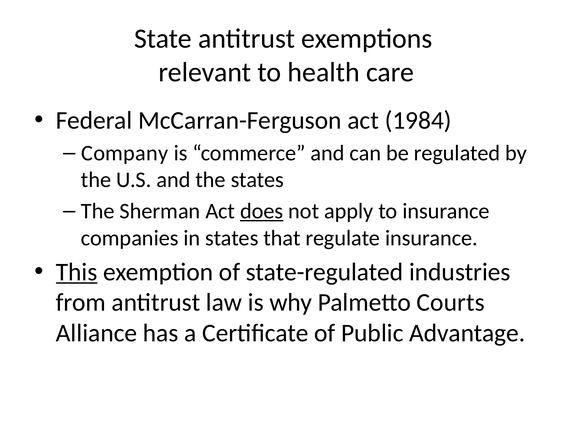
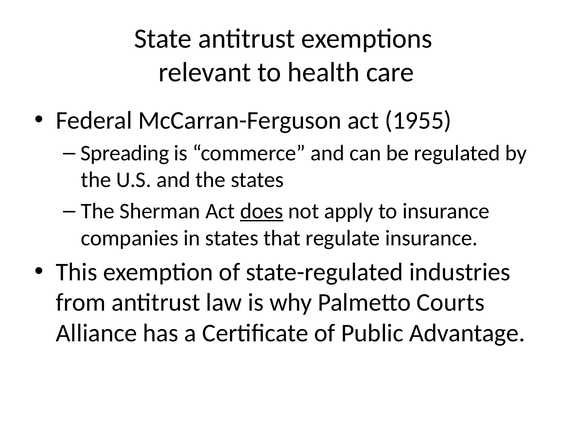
1984: 1984 -> 1955
Company: Company -> Spreading
This underline: present -> none
